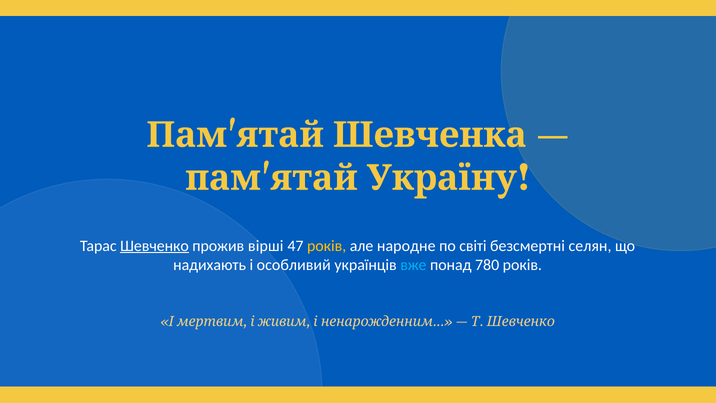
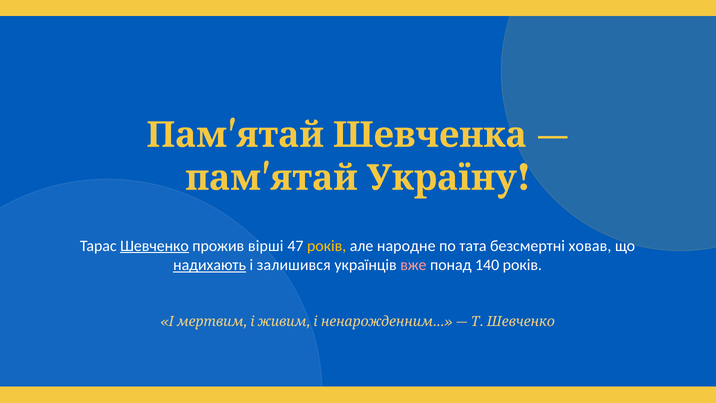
світі: світі -> тата
селян: селян -> ховав
надихають underline: none -> present
особливий: особливий -> залишився
вже colour: light blue -> pink
780: 780 -> 140
